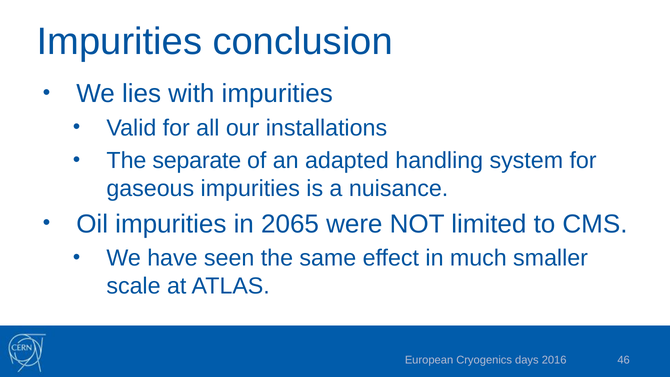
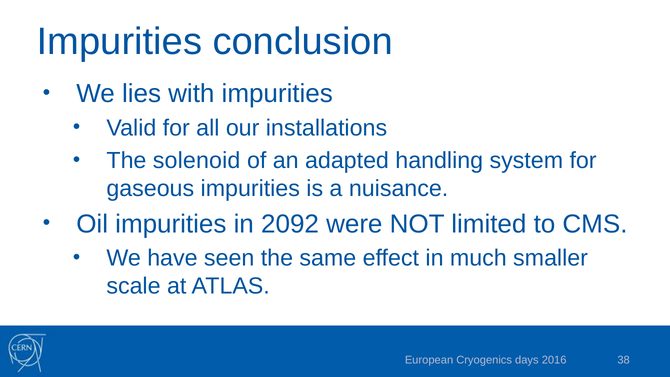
separate: separate -> solenoid
2065: 2065 -> 2092
46: 46 -> 38
